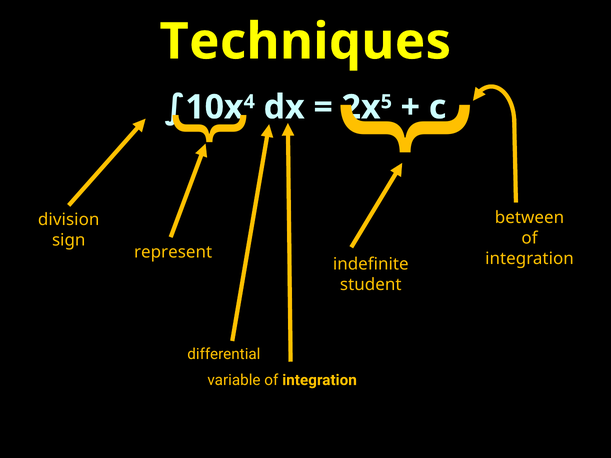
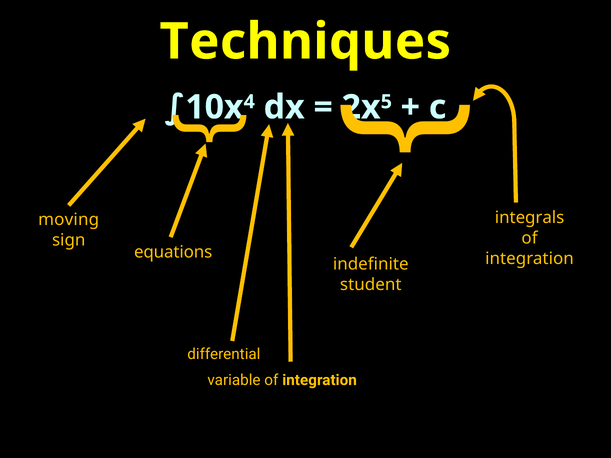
between: between -> integrals
division: division -> moving
represent: represent -> equations
